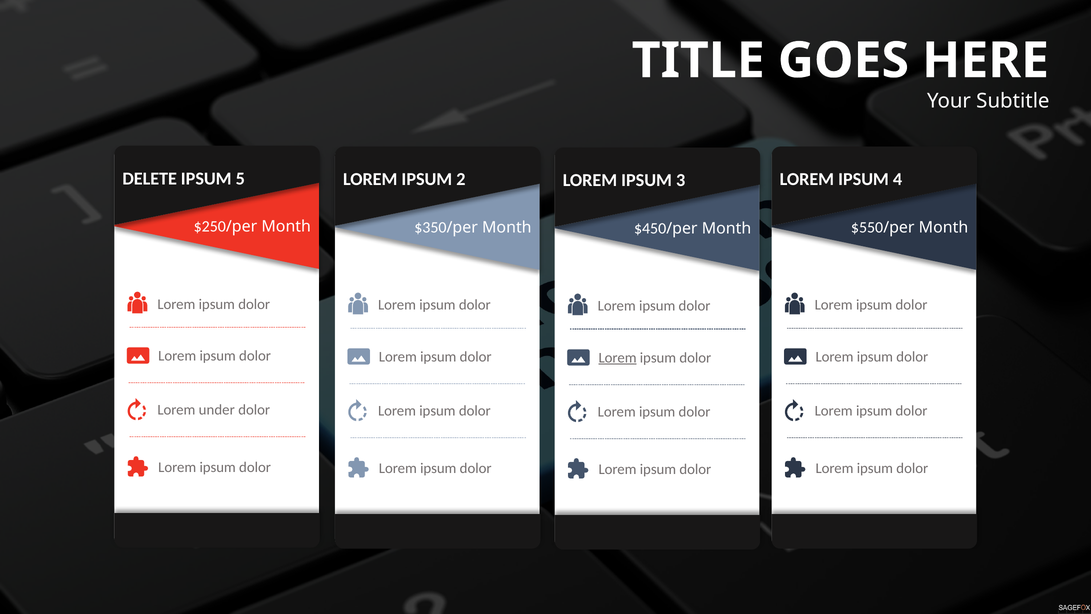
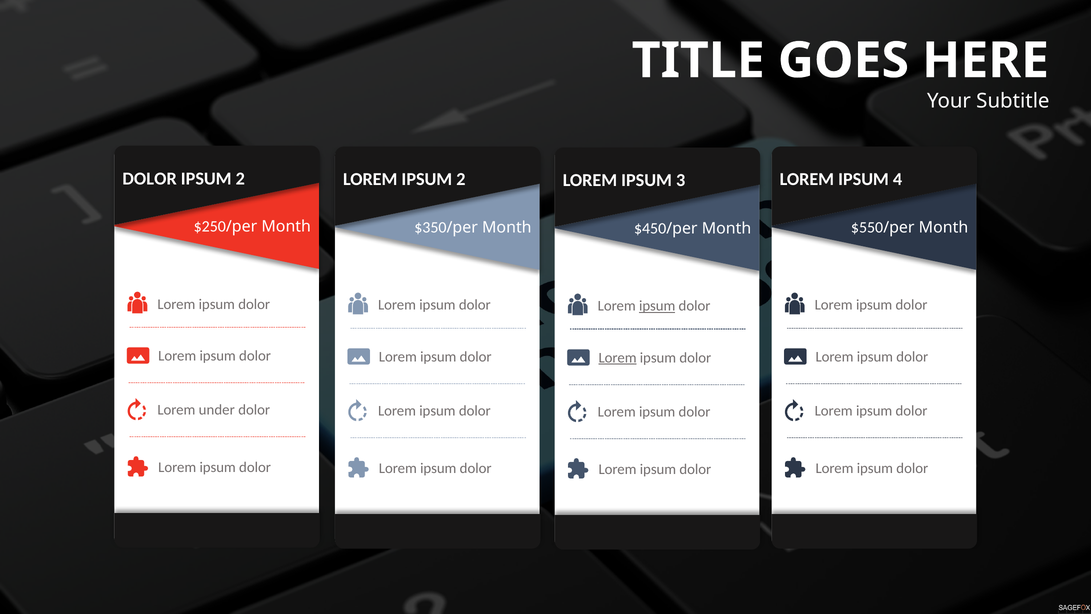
DELETE at (150, 178): DELETE -> DOLOR
5 at (240, 178): 5 -> 2
ipsum at (657, 306) underline: none -> present
